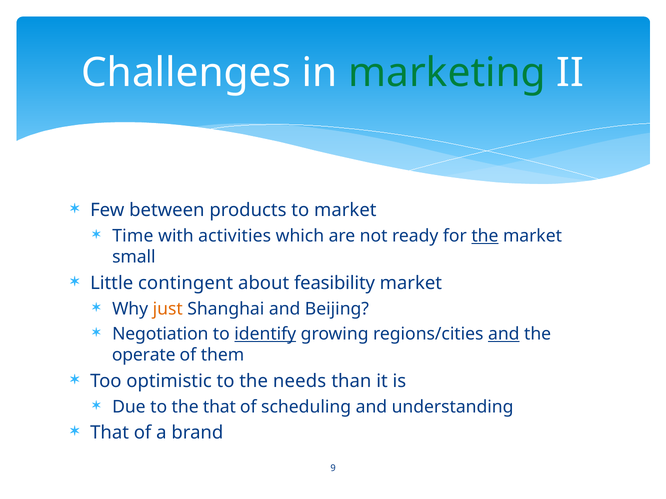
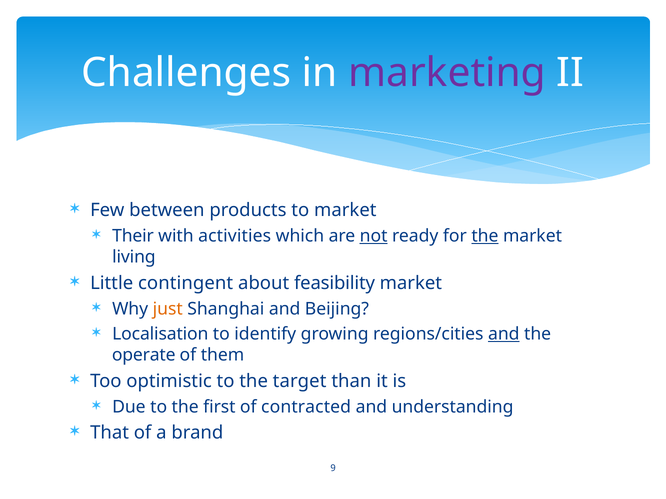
marketing colour: green -> purple
Time: Time -> Their
not underline: none -> present
small: small -> living
Negotiation: Negotiation -> Localisation
identify underline: present -> none
needs: needs -> target
the that: that -> first
scheduling: scheduling -> contracted
